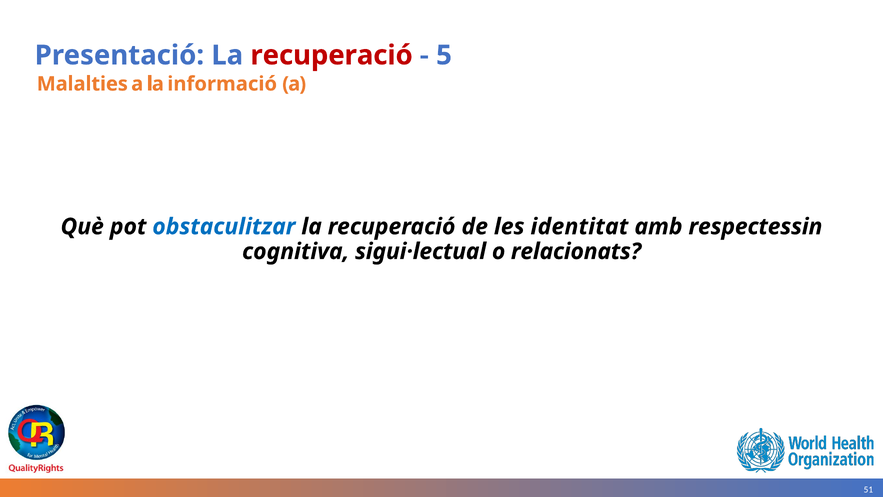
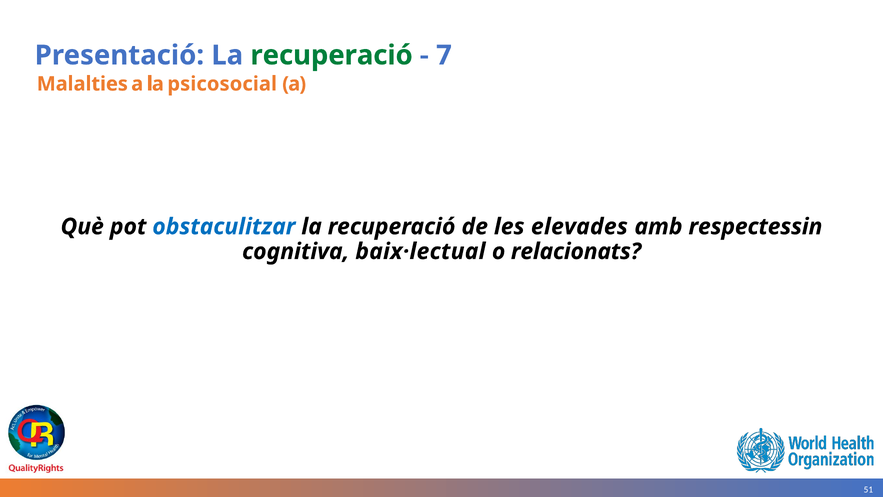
recuperació at (332, 55) colour: red -> green
5: 5 -> 7
informació: informació -> psicosocial
identitat: identitat -> elevades
sigui·lectual: sigui·lectual -> baix·lectual
